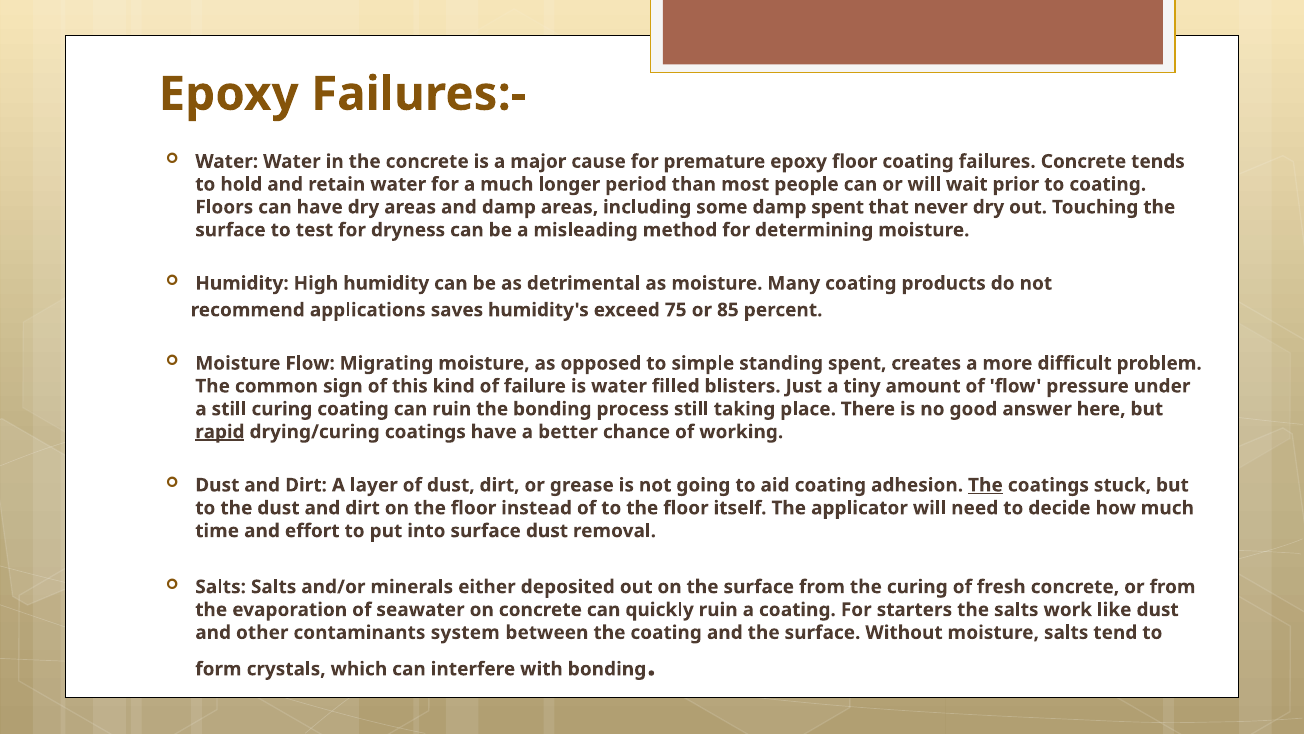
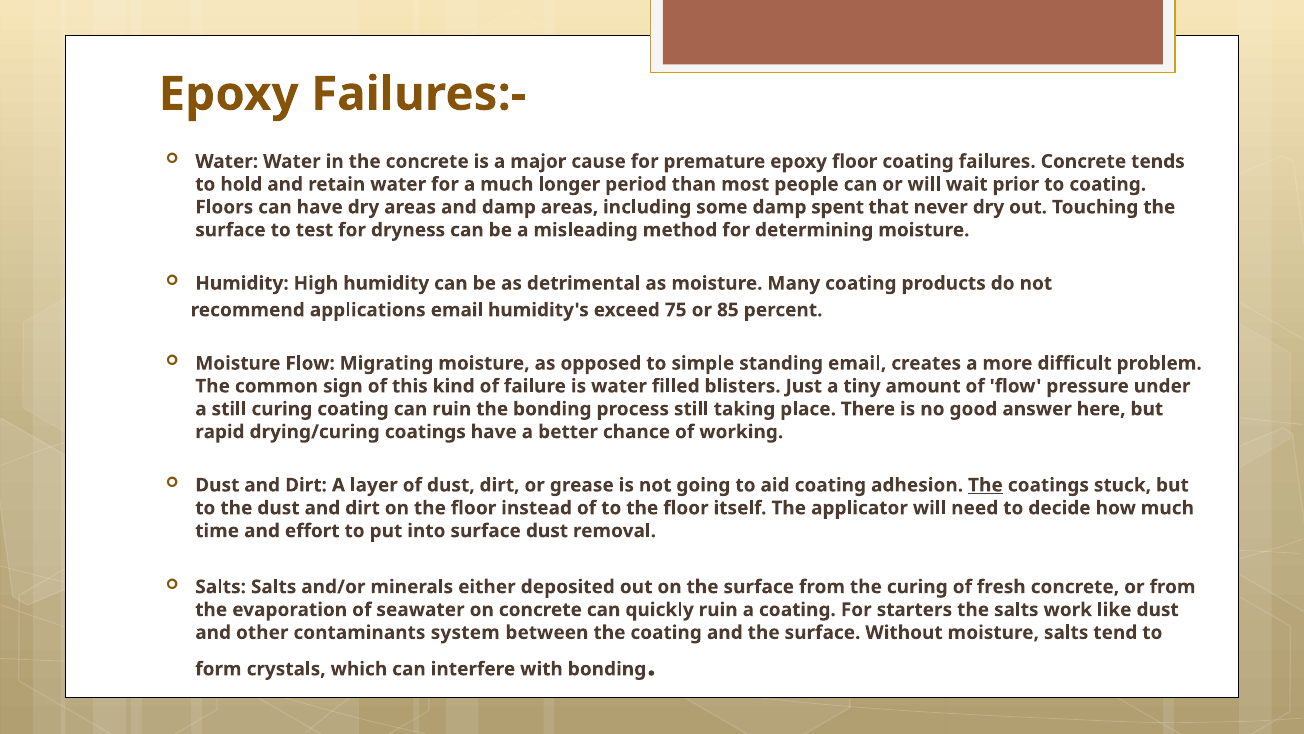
applications saves: saves -> email
standing spent: spent -> email
rapid underline: present -> none
